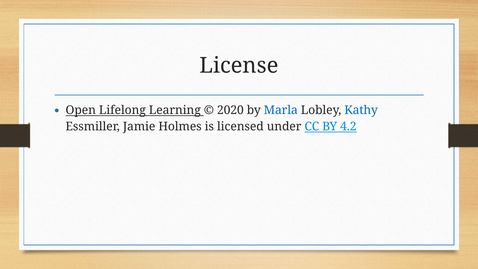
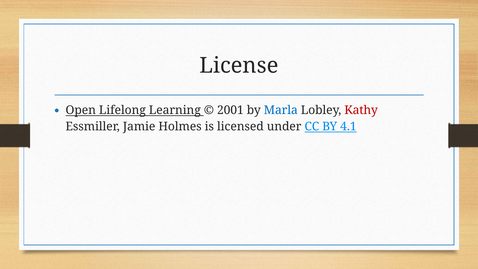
2020: 2020 -> 2001
Kathy colour: blue -> red
4.2: 4.2 -> 4.1
